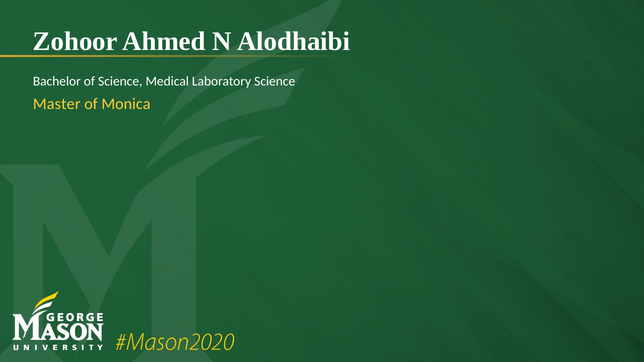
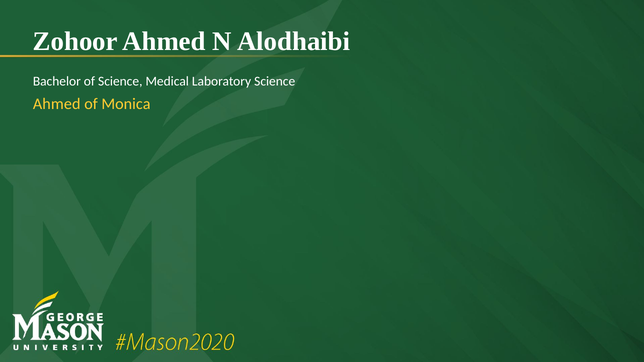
Master at (57, 104): Master -> Ahmed
